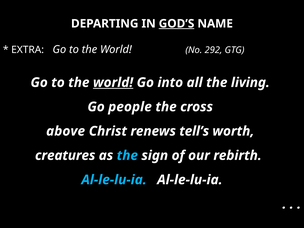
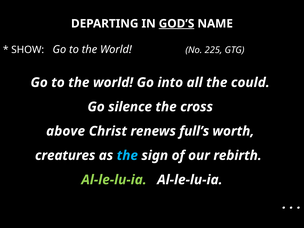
EXTRA: EXTRA -> SHOW
292: 292 -> 225
world at (113, 83) underline: present -> none
living: living -> could
people: people -> silence
tell’s: tell’s -> full’s
Al-le-lu-ia at (114, 180) colour: light blue -> light green
